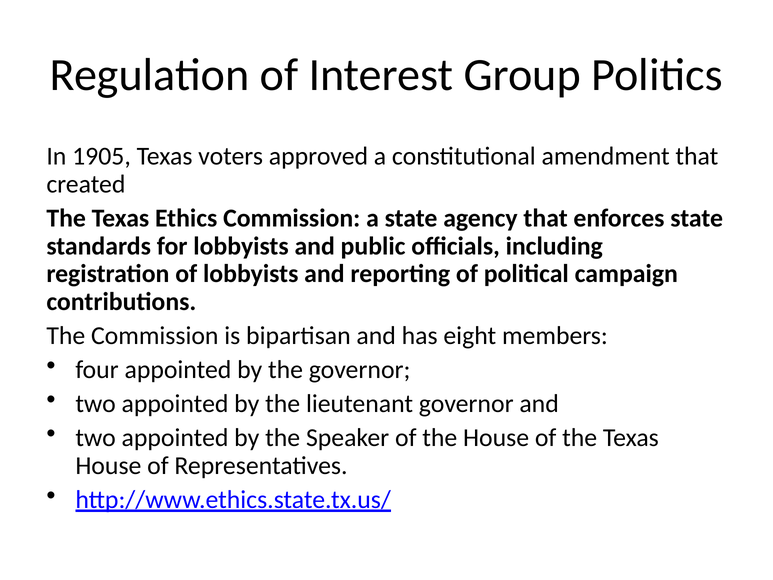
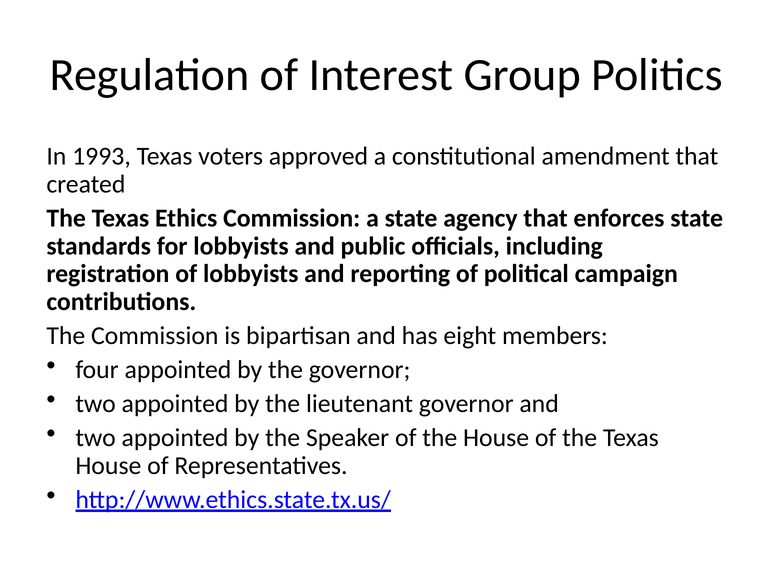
1905: 1905 -> 1993
